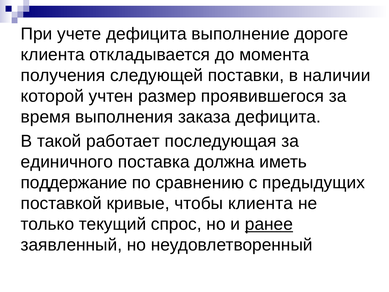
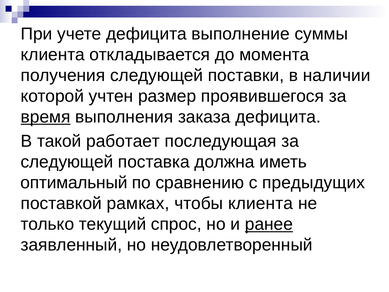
дороге: дороге -> суммы
время underline: none -> present
единичного at (67, 162): единичного -> следующей
поддержание: поддержание -> оптимальный
кривые: кривые -> рамках
